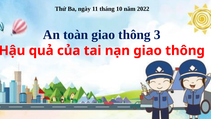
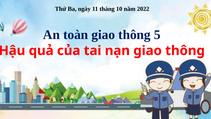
3: 3 -> 5
